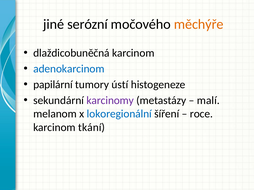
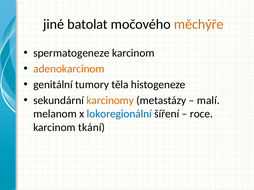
serózní: serózní -> batolat
dlaždicobuněčná: dlaždicobuněčná -> spermatogeneze
adenokarcinom colour: blue -> orange
papilární: papilární -> genitální
ústí: ústí -> těla
karcinomy colour: purple -> orange
